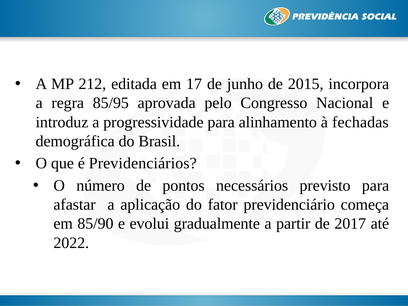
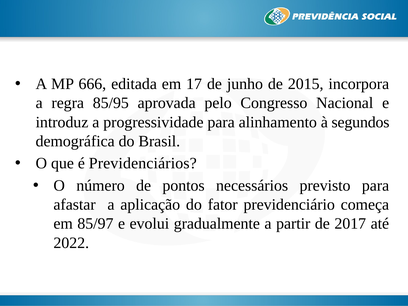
212: 212 -> 666
fechadas: fechadas -> segundos
85/90: 85/90 -> 85/97
